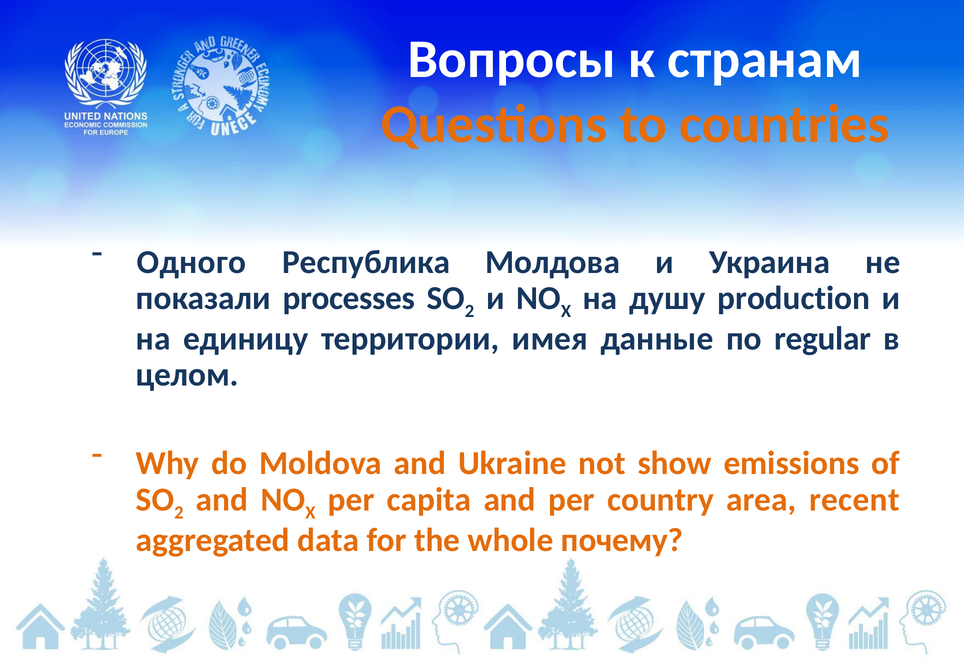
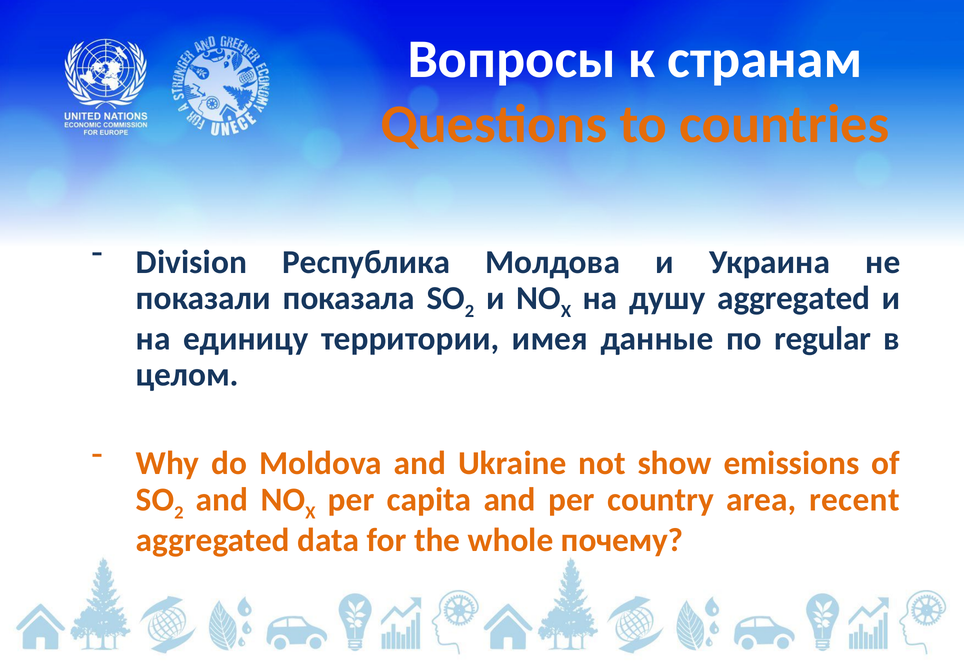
Одного: Одного -> Division
processes: processes -> показала
душу production: production -> aggregated
